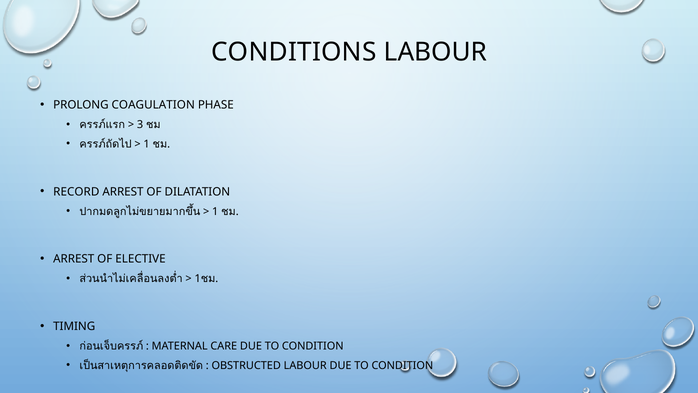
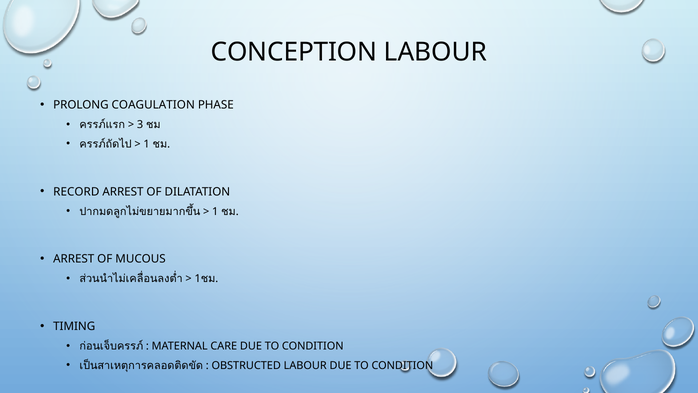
CONDITIONS: CONDITIONS -> CONCEPTION
ELECTIVE: ELECTIVE -> MUCOUS
